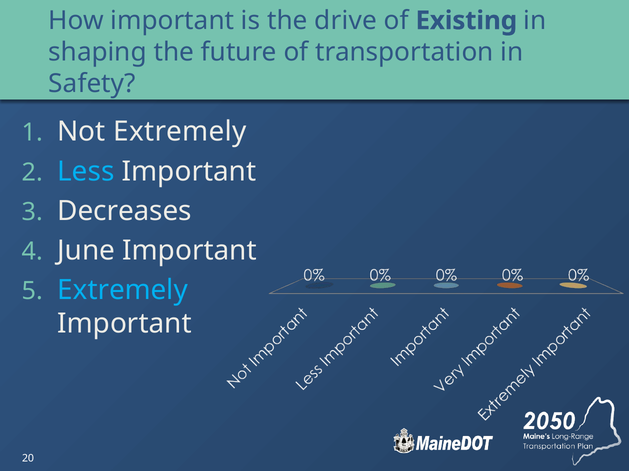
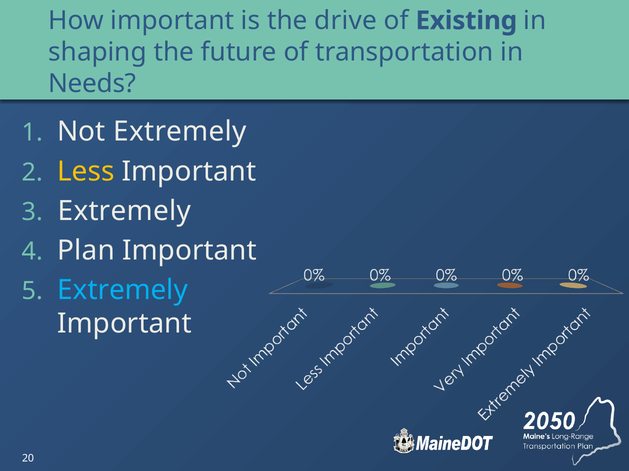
Safety: Safety -> Needs
Less colour: light blue -> yellow
Decreases at (125, 211): Decreases -> Extremely
June: June -> Plan
